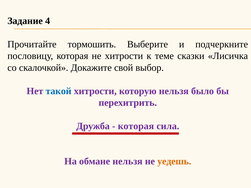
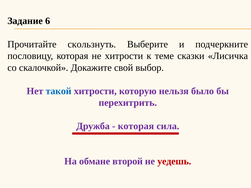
4: 4 -> 6
тормошить: тормошить -> скользнуть
обмане нельзя: нельзя -> второй
уедешь colour: orange -> red
